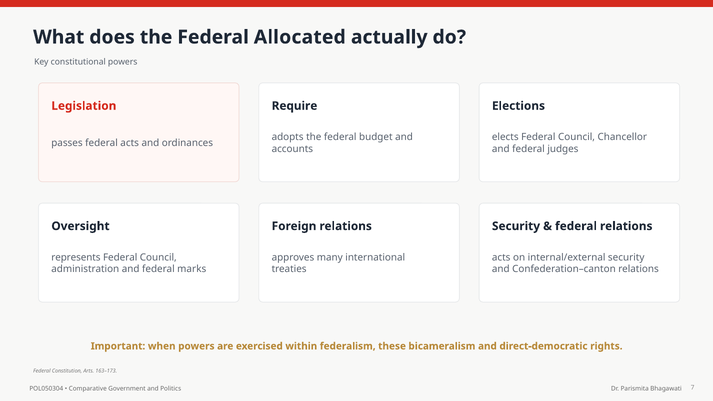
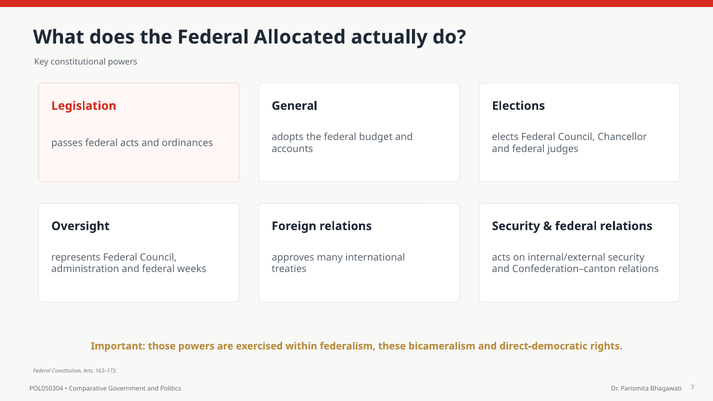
Require: Require -> General
marks: marks -> weeks
when: when -> those
